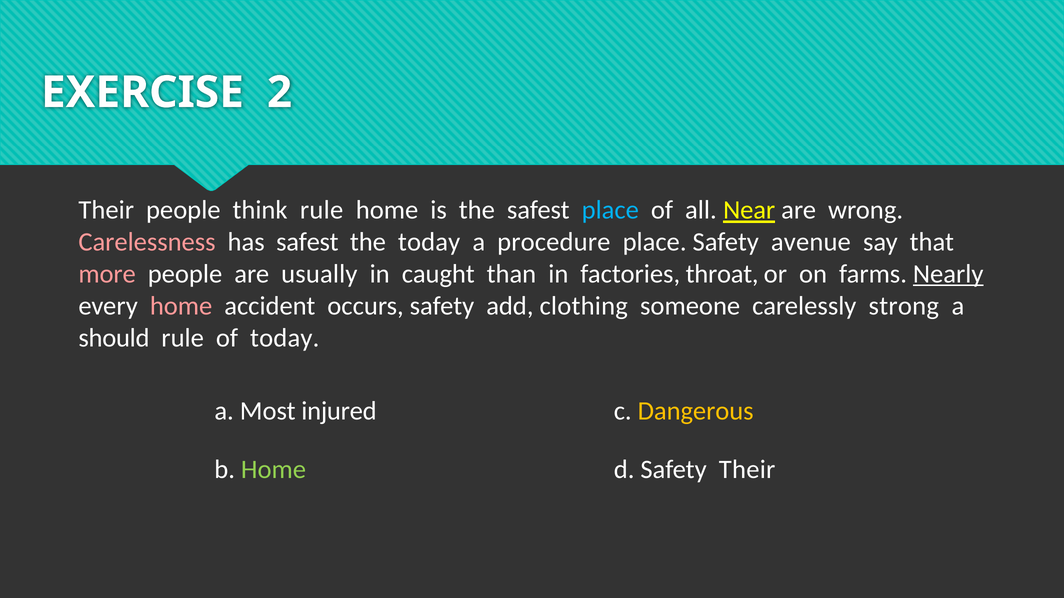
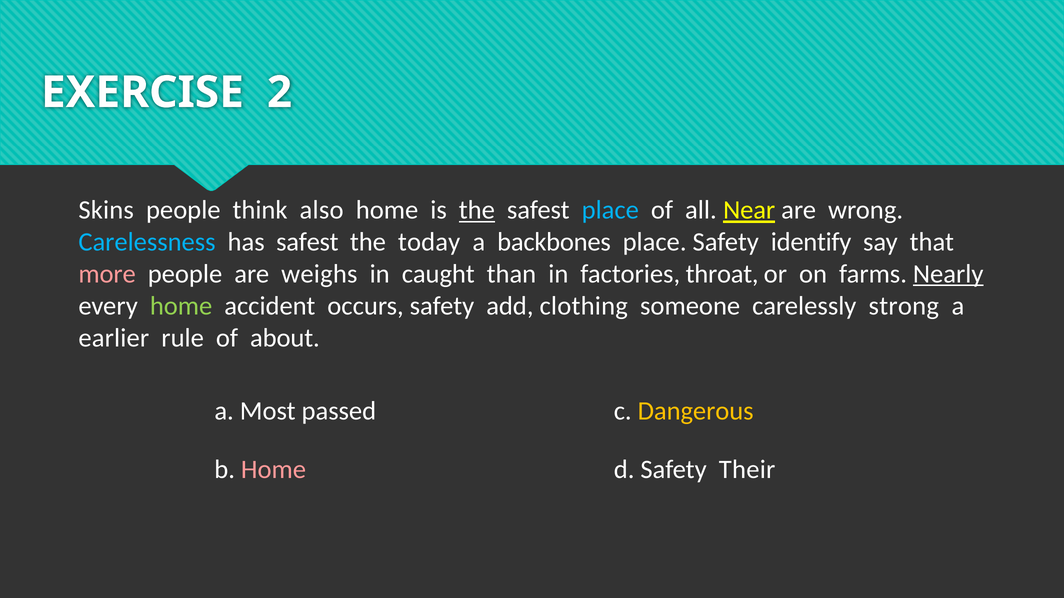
Their at (106, 210): Their -> Skins
think rule: rule -> also
the at (477, 210) underline: none -> present
Carelessness colour: pink -> light blue
procedure: procedure -> backbones
avenue: avenue -> identify
usually: usually -> weighs
home at (181, 306) colour: pink -> light green
should: should -> earlier
of today: today -> about
injured: injured -> passed
Home at (273, 470) colour: light green -> pink
